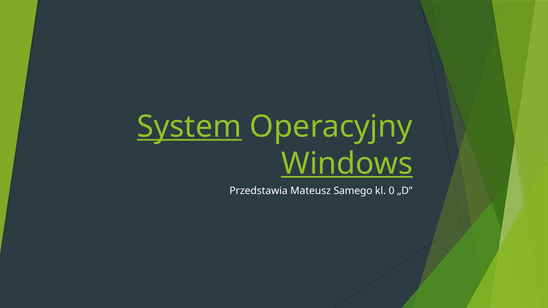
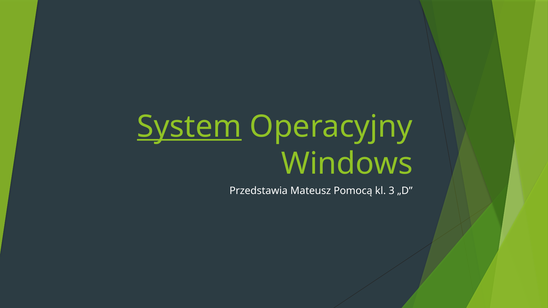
Windows underline: present -> none
Samego: Samego -> Pomocą
0: 0 -> 3
